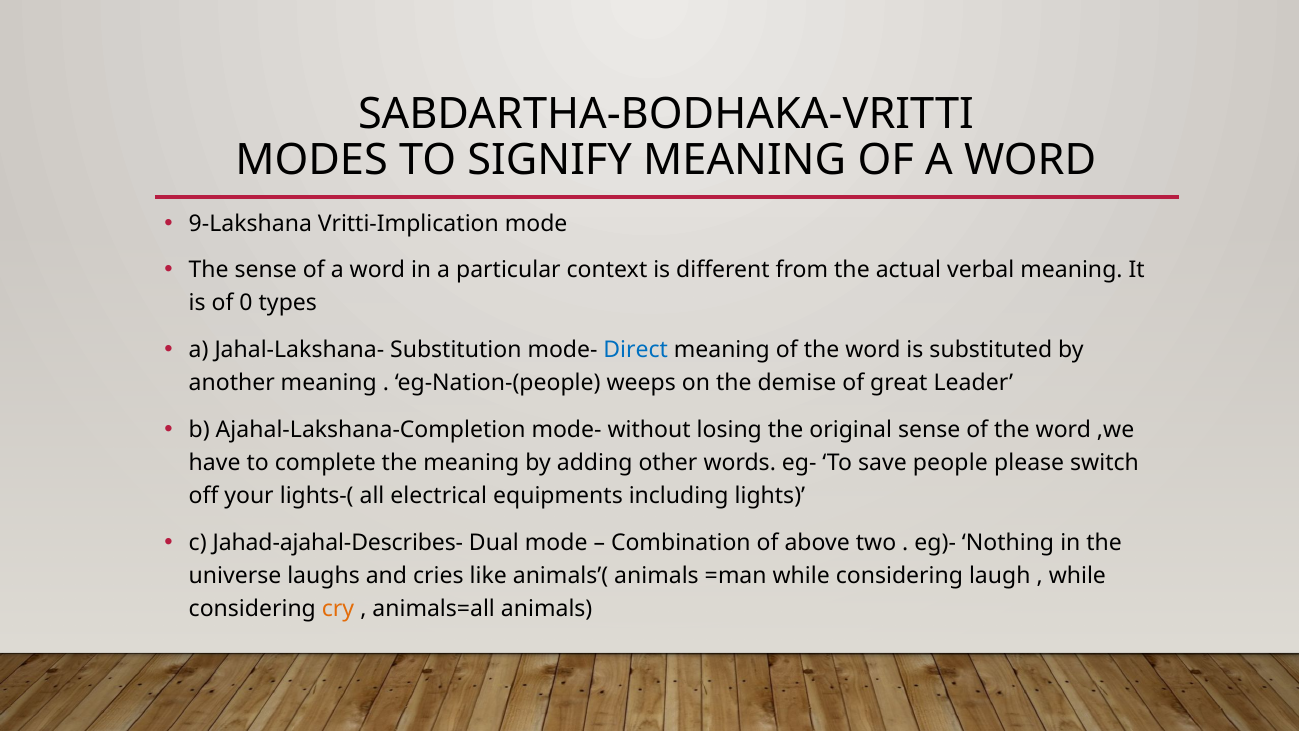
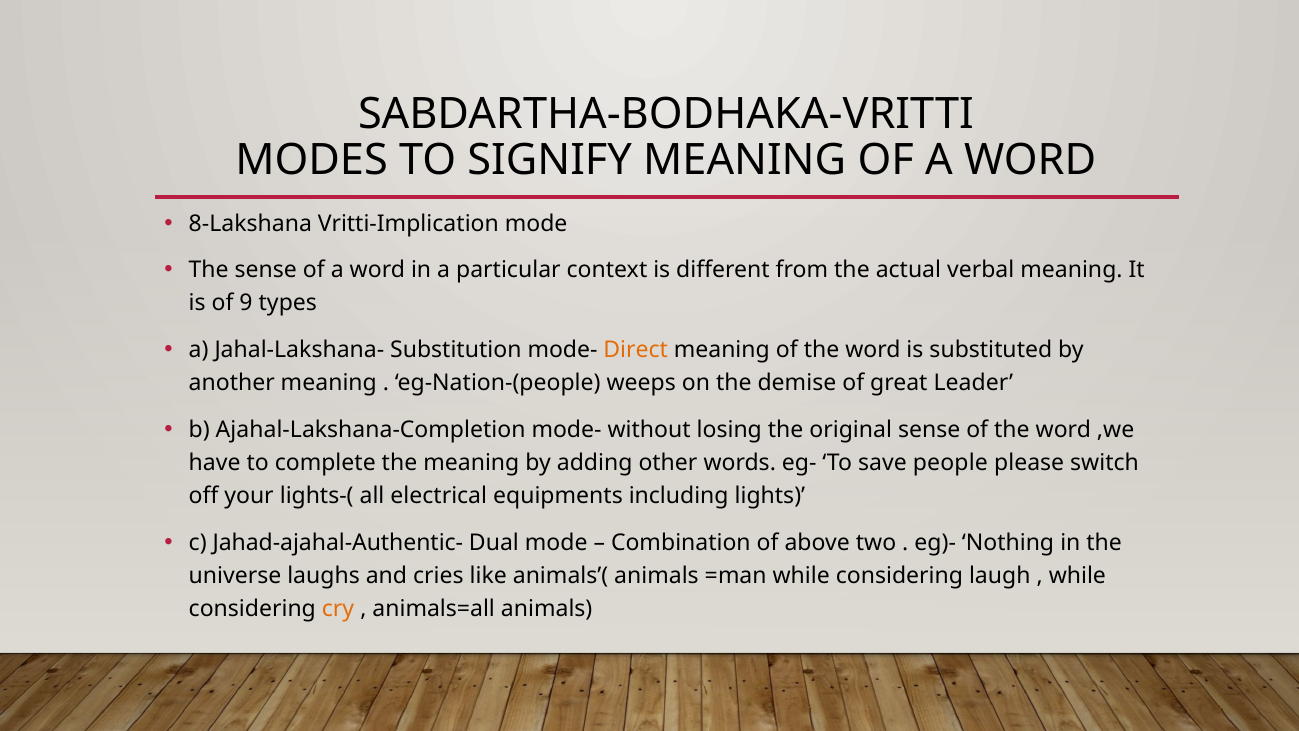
9-Lakshana: 9-Lakshana -> 8-Lakshana
0: 0 -> 9
Direct colour: blue -> orange
Jahad-ajahal-Describes-: Jahad-ajahal-Describes- -> Jahad-ajahal-Authentic-
